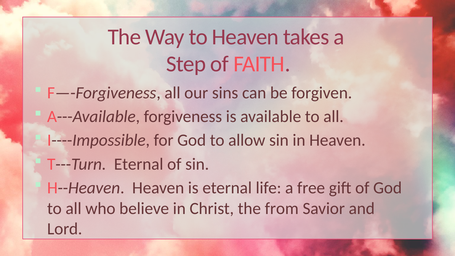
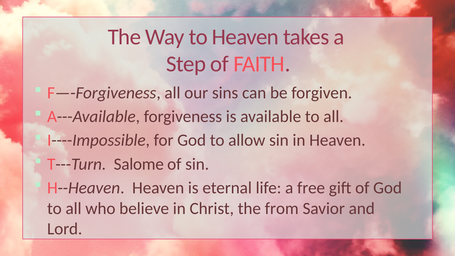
T---Turn Eternal: Eternal -> Salome
